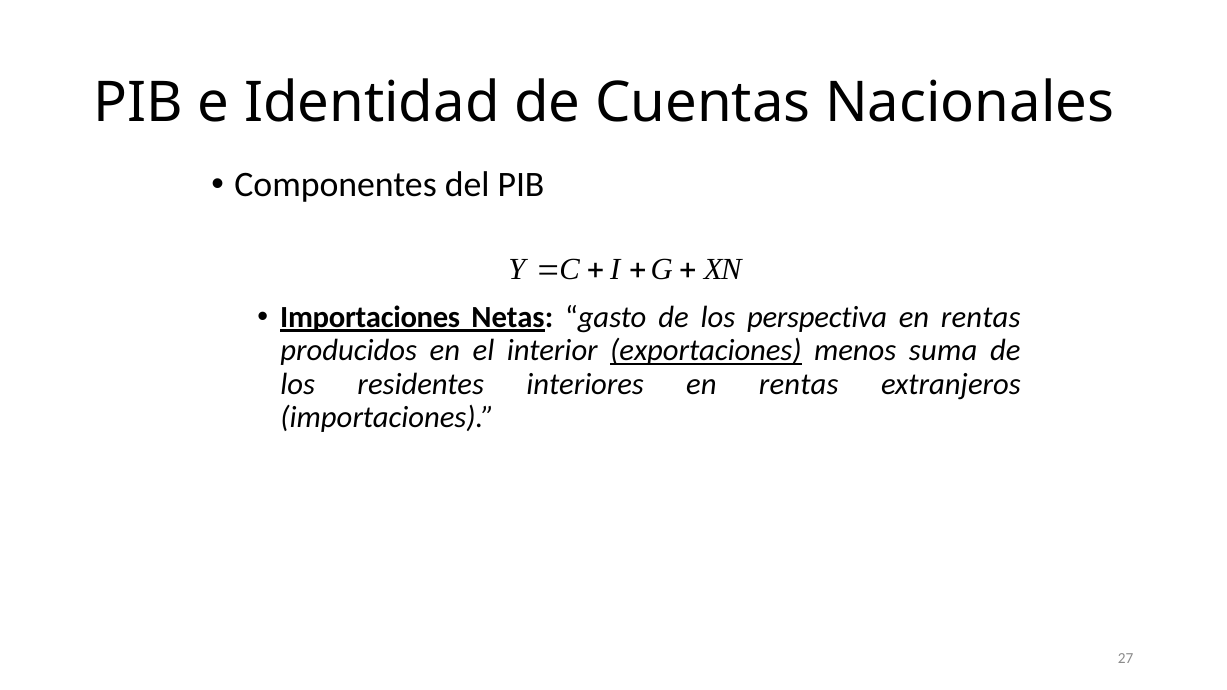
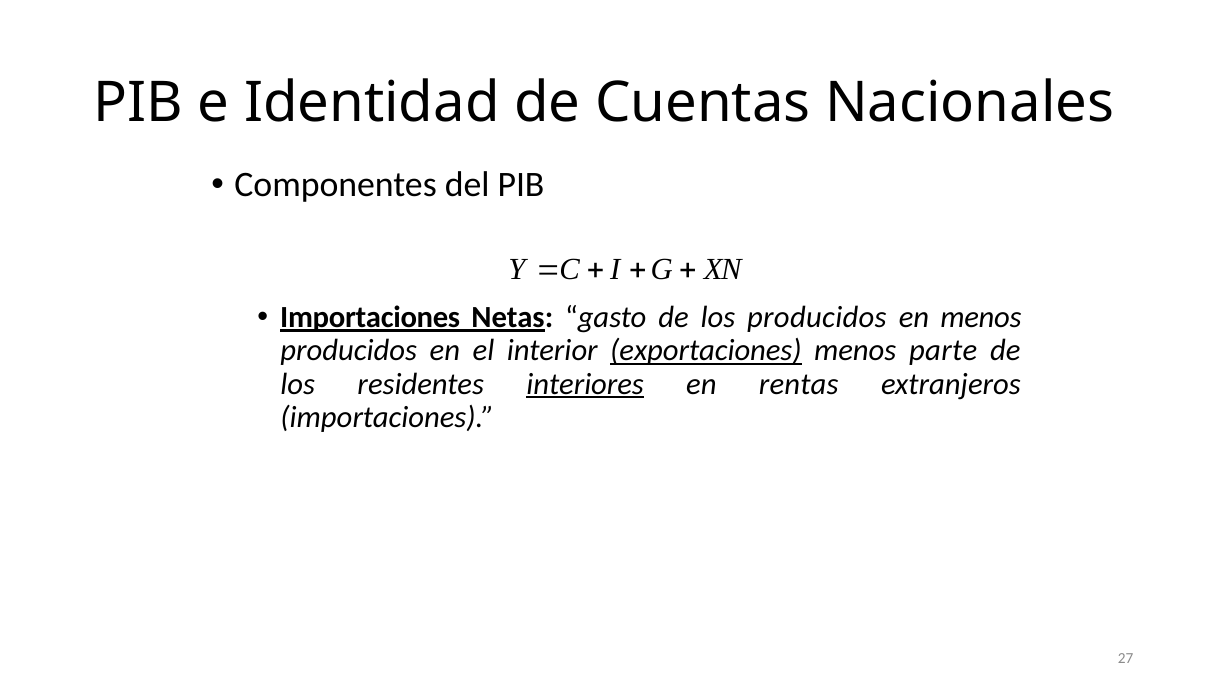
los perspectiva: perspectiva -> producidos
rentas at (981, 318): rentas -> menos
suma: suma -> parte
interiores underline: none -> present
